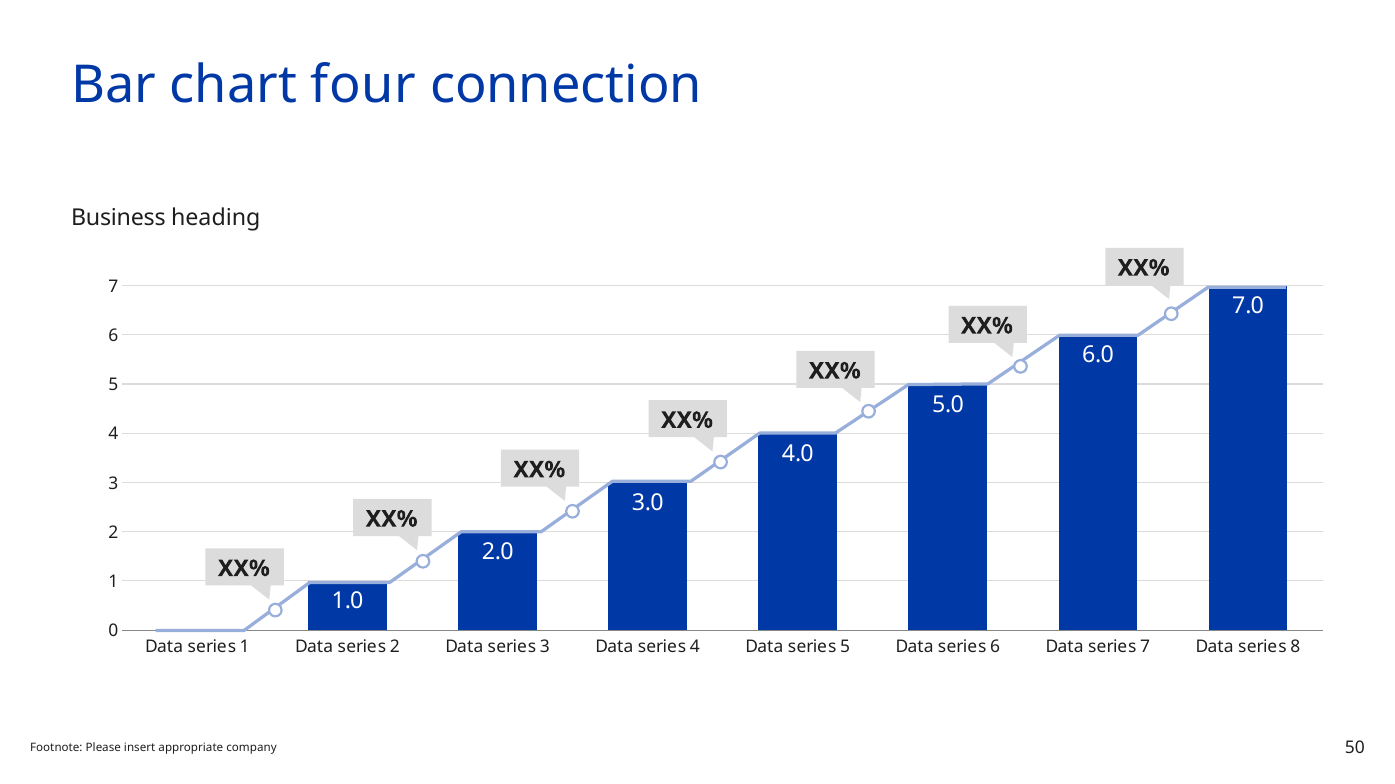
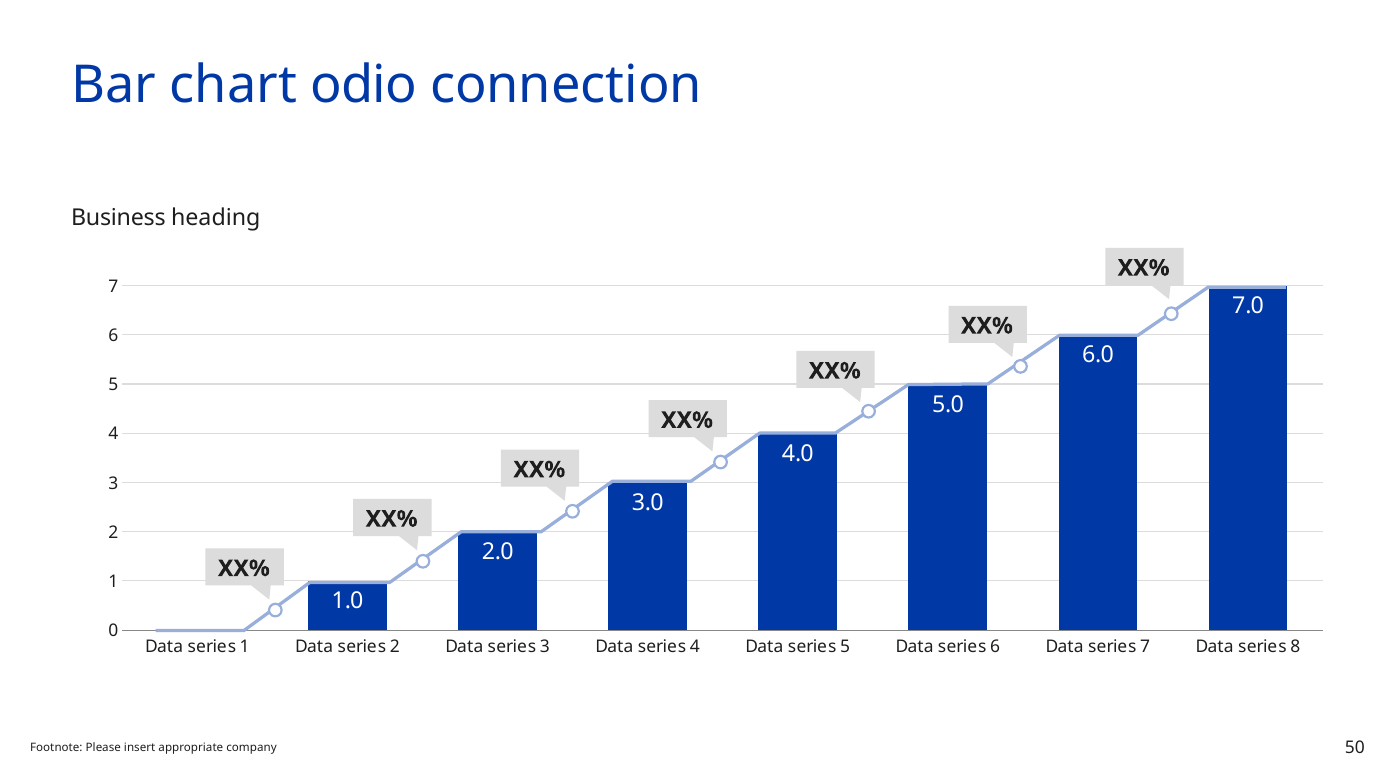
four: four -> odio
